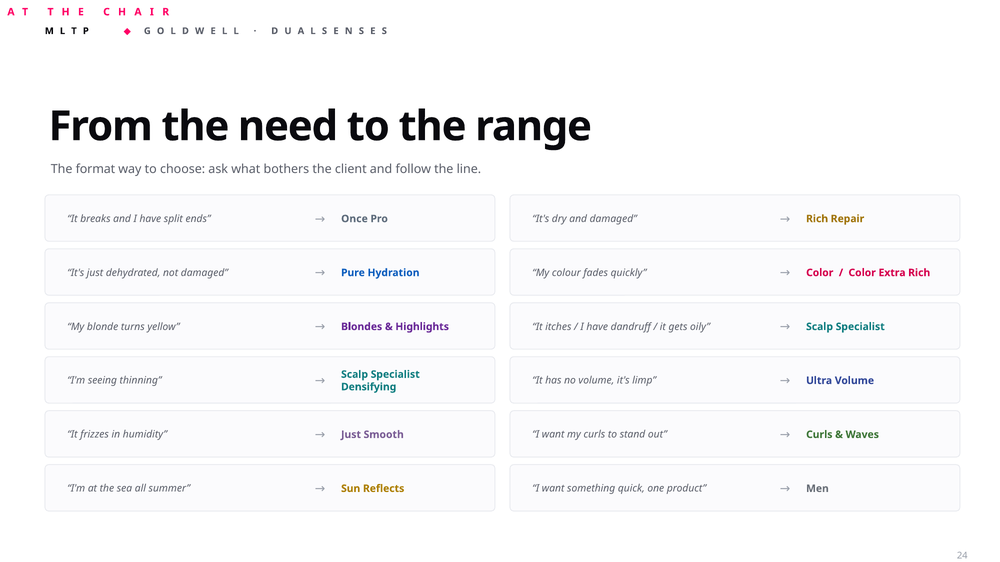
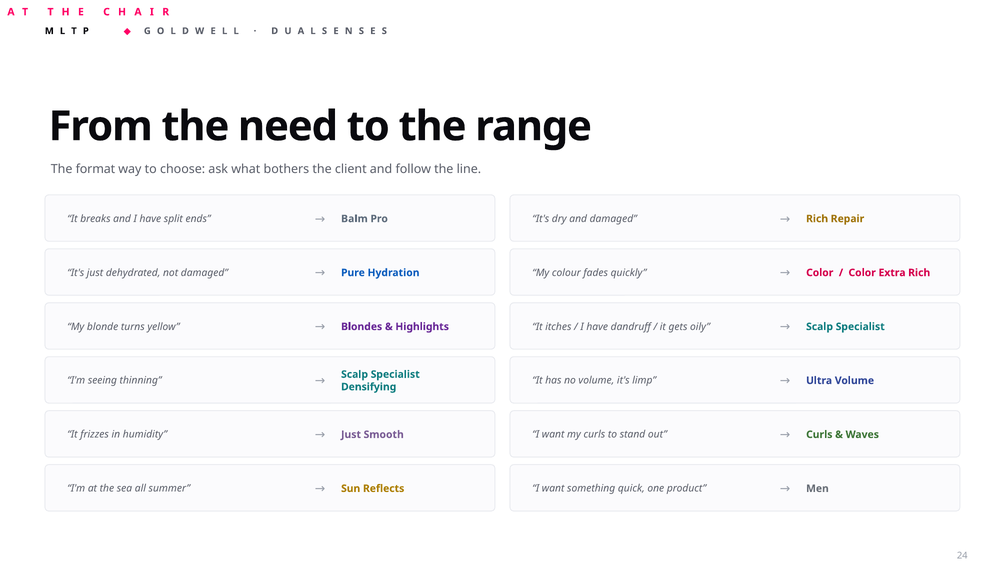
Once: Once -> Balm
